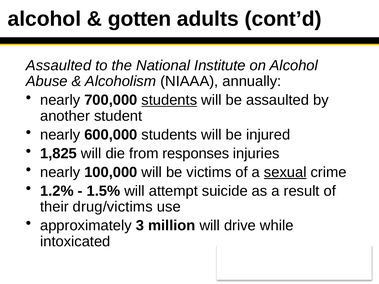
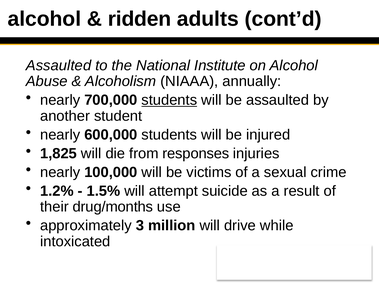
gotten: gotten -> ridden
sexual underline: present -> none
drug/victims: drug/victims -> drug/months
